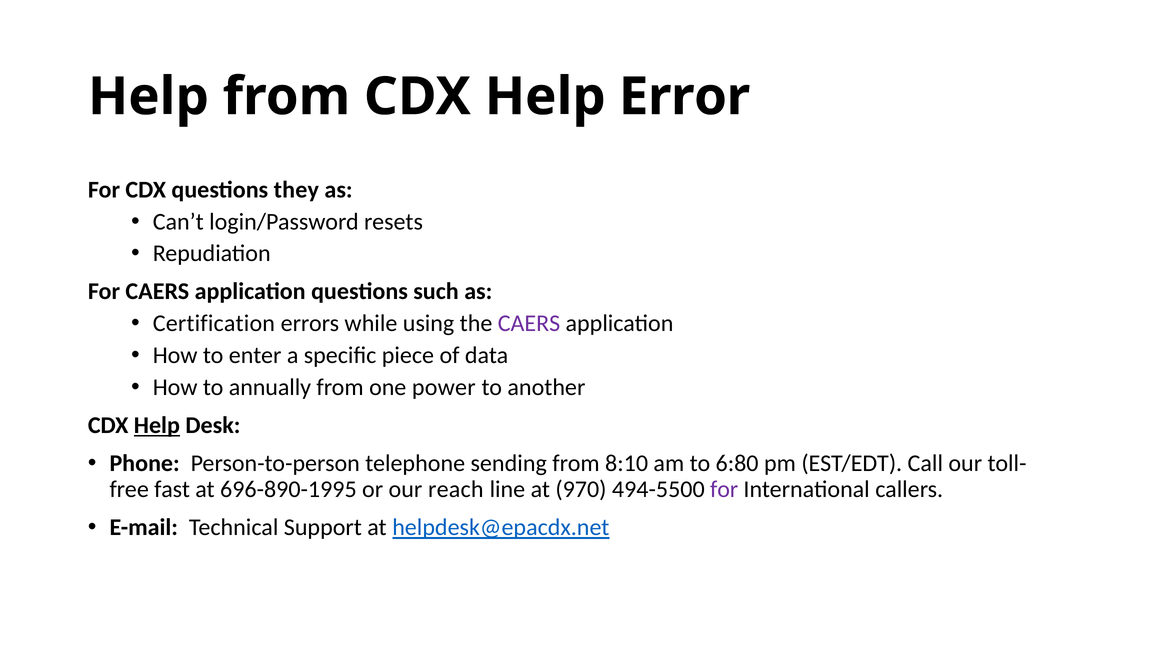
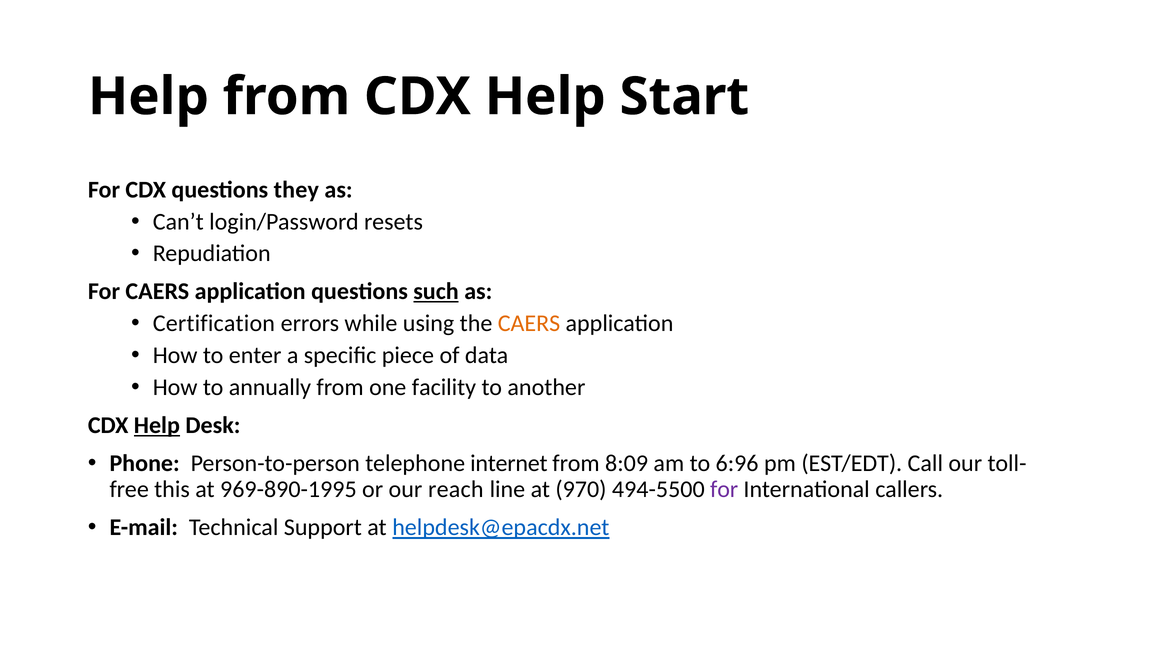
Error: Error -> Start
such underline: none -> present
CAERS at (529, 324) colour: purple -> orange
power: power -> facility
sending: sending -> internet
8:10: 8:10 -> 8:09
6:80: 6:80 -> 6:96
fast: fast -> this
696-890-1995: 696-890-1995 -> 969-890-1995
